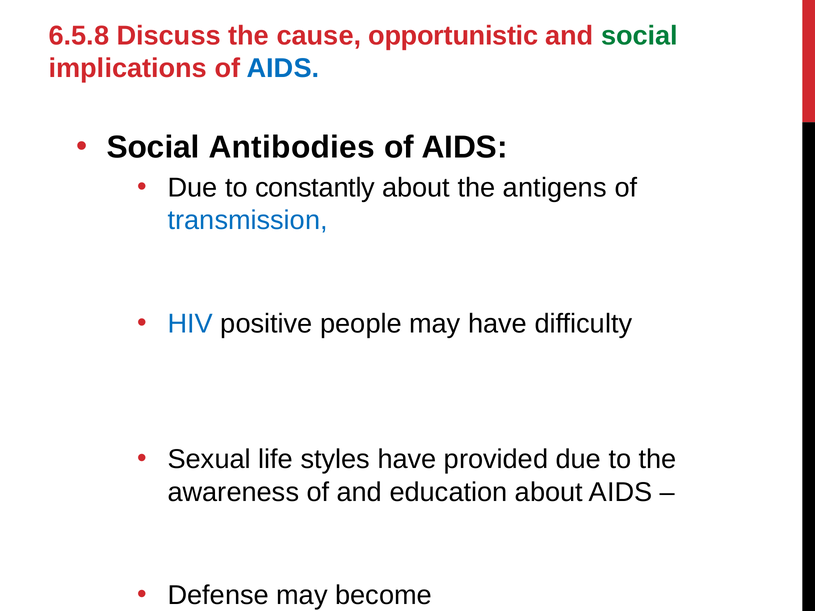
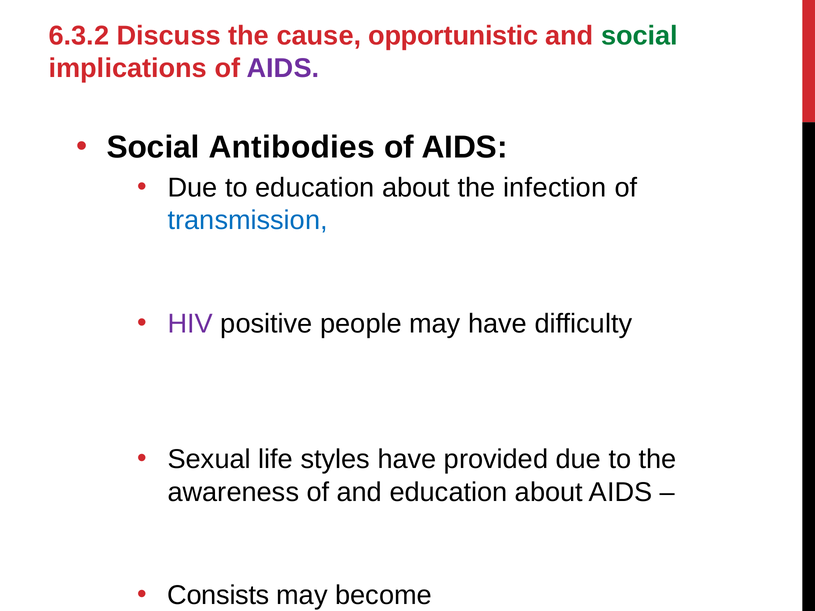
6.5.8: 6.5.8 -> 6.3.2
AIDS at (283, 68) colour: blue -> purple
to constantly: constantly -> education
antigens: antigens -> infection
HIV colour: blue -> purple
Defense: Defense -> Consists
